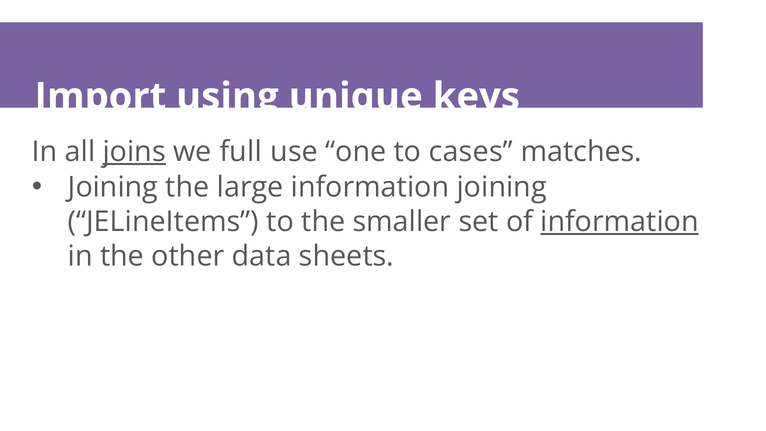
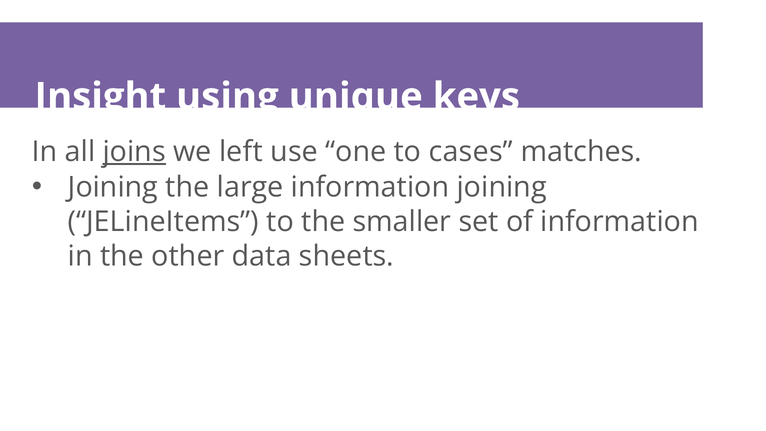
Import: Import -> Insight
full: full -> left
information at (620, 222) underline: present -> none
